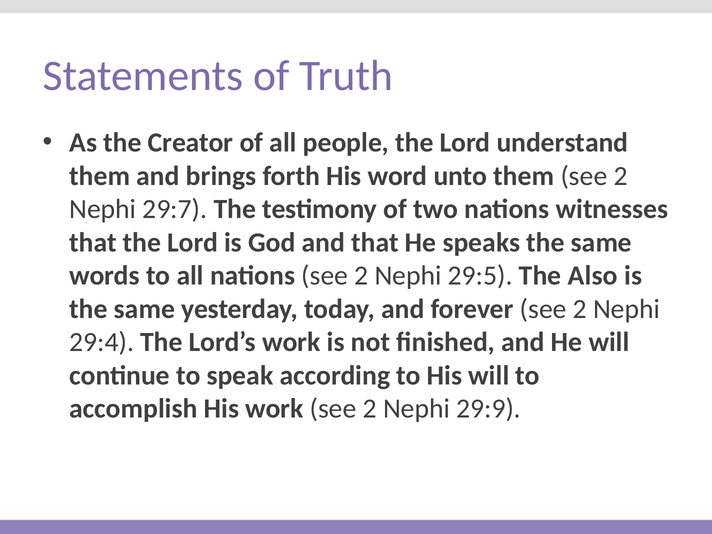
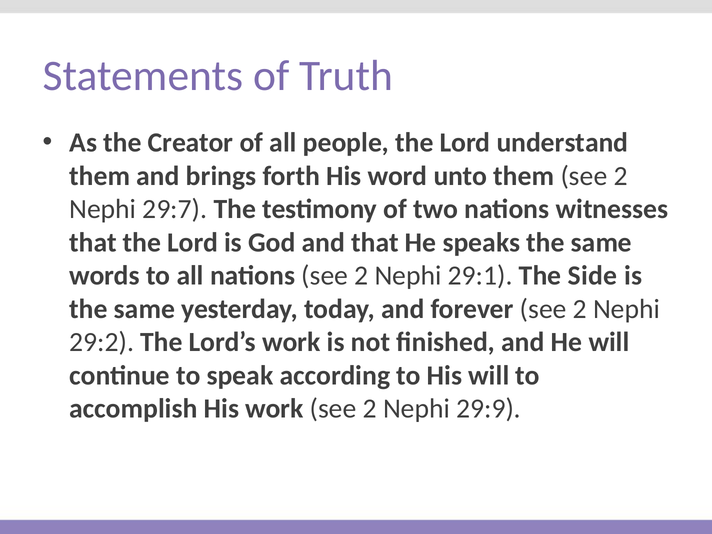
29:5: 29:5 -> 29:1
Also: Also -> Side
29:4: 29:4 -> 29:2
